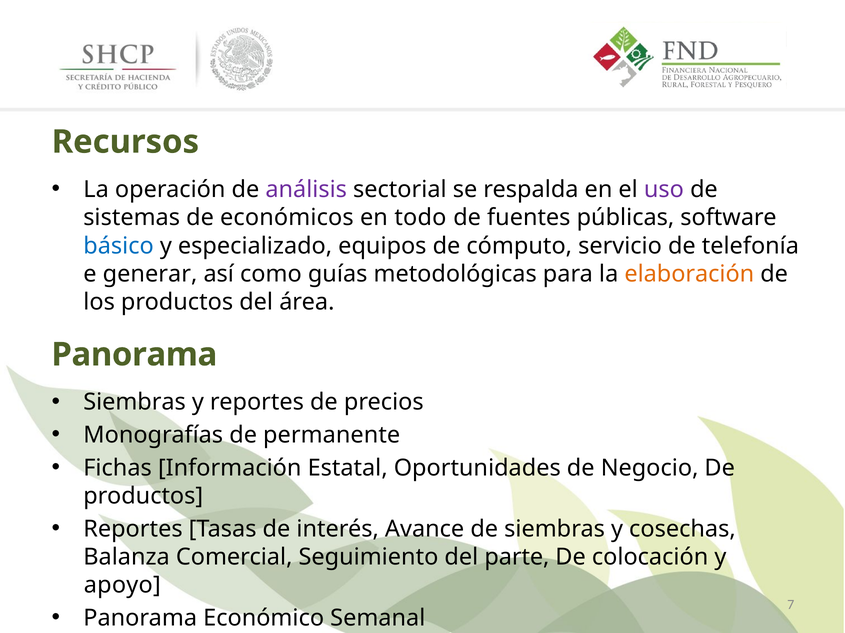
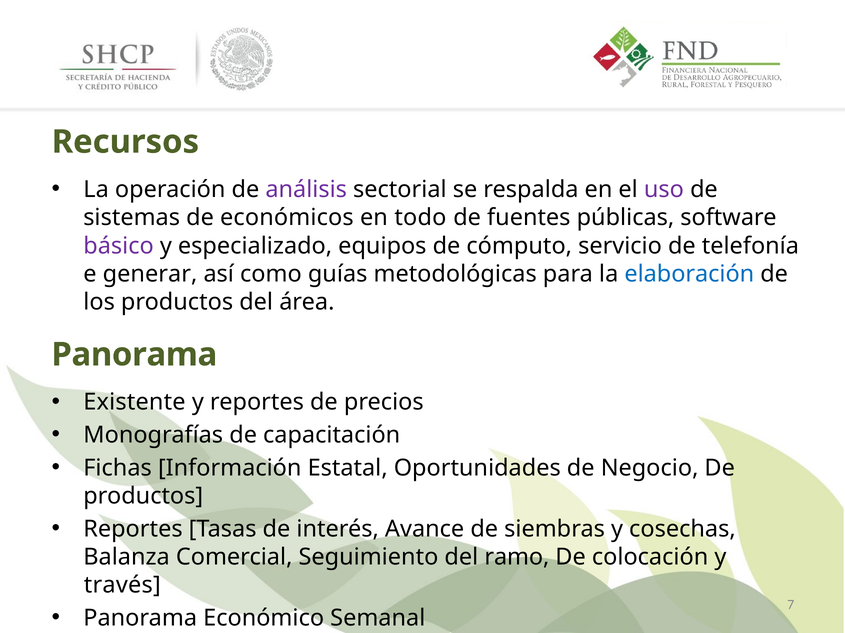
básico colour: blue -> purple
elaboración colour: orange -> blue
Siembras at (135, 403): Siembras -> Existente
permanente: permanente -> capacitación
parte: parte -> ramo
apoyo: apoyo -> través
